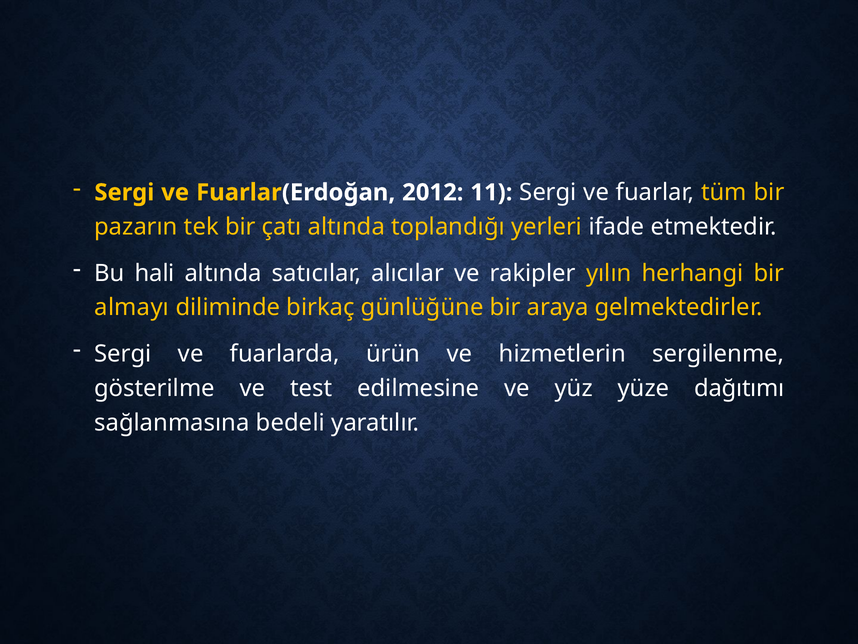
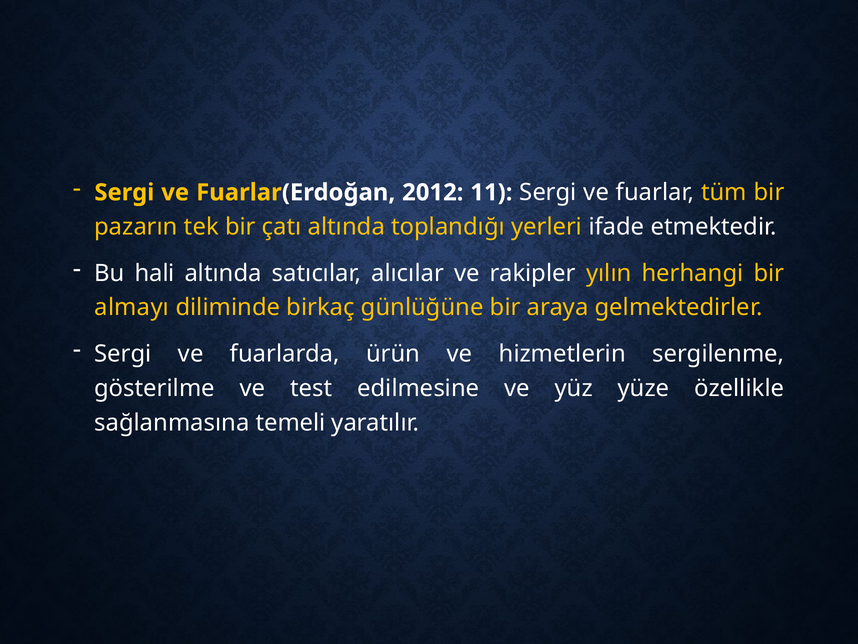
dağıtımı: dağıtımı -> özellikle
bedeli: bedeli -> temeli
